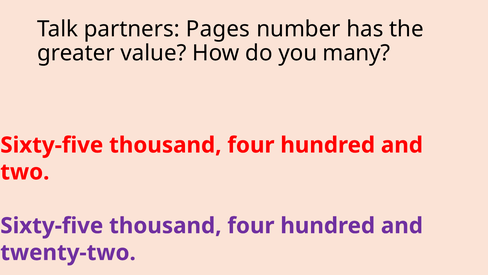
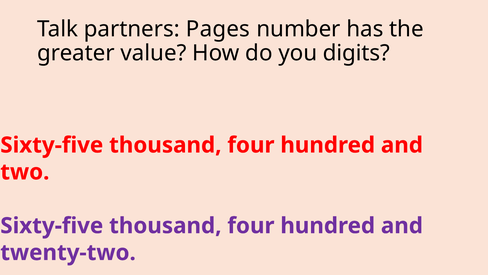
many: many -> digits
